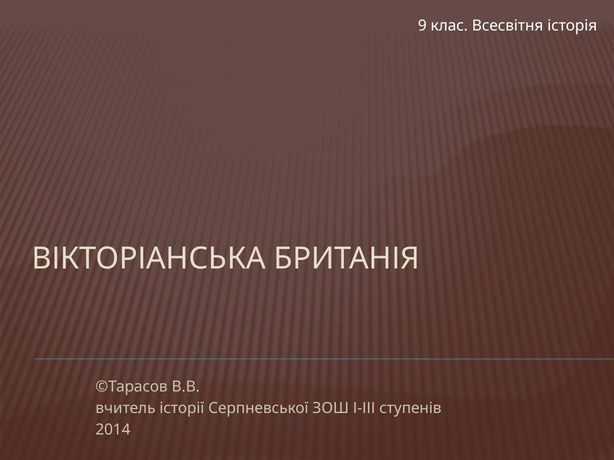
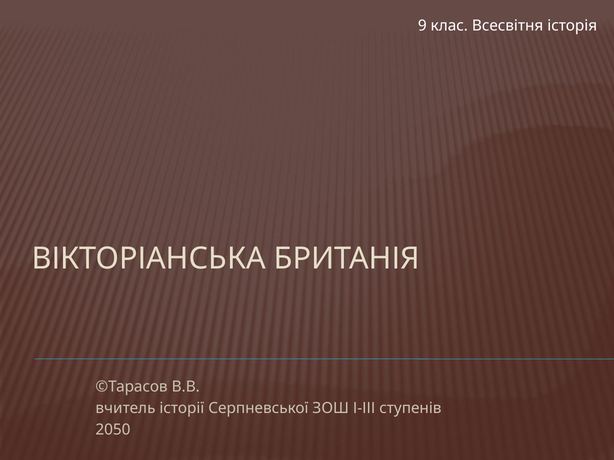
2014: 2014 -> 2050
